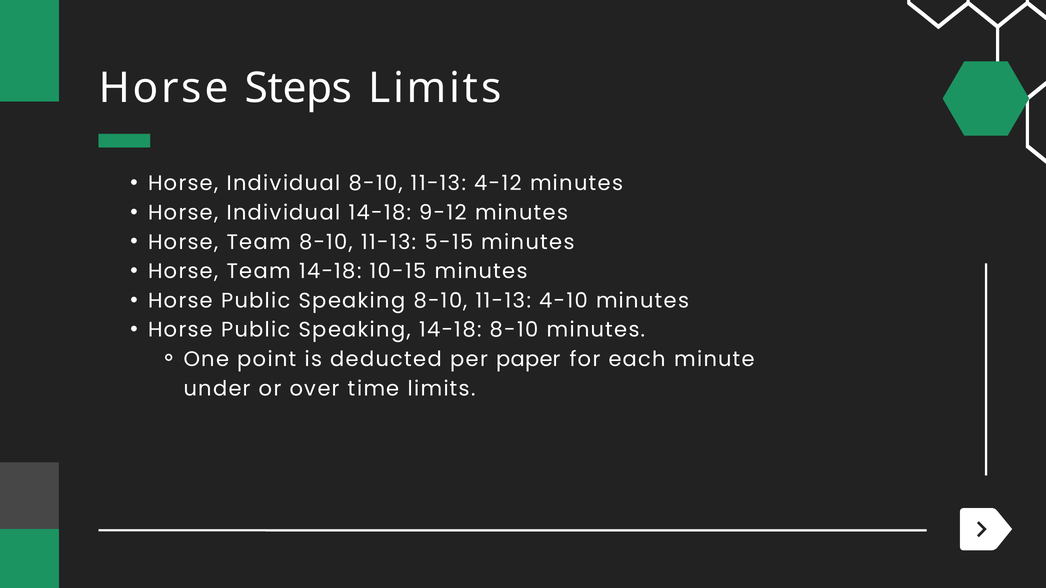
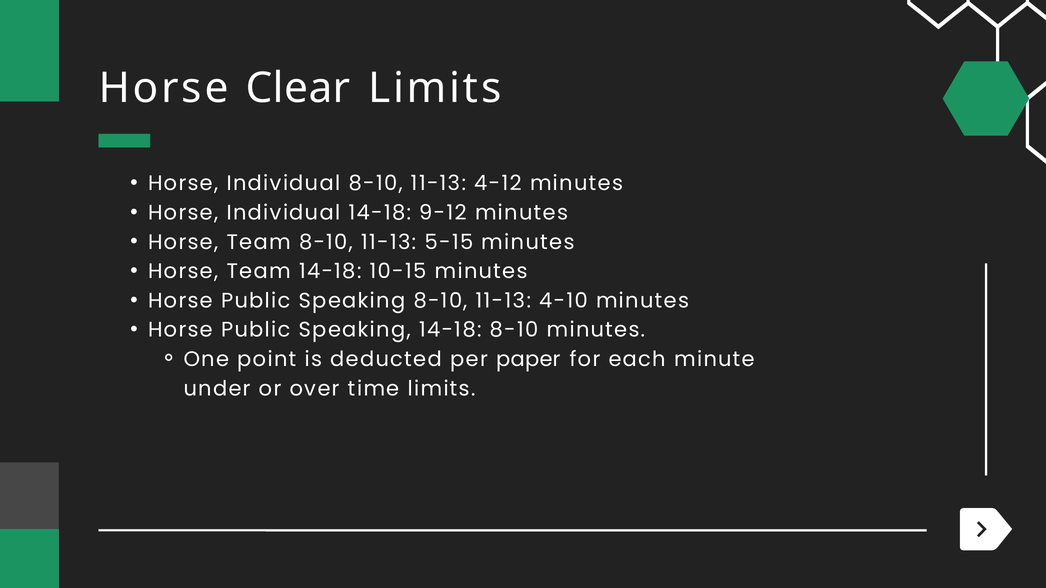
Steps: Steps -> Clear
